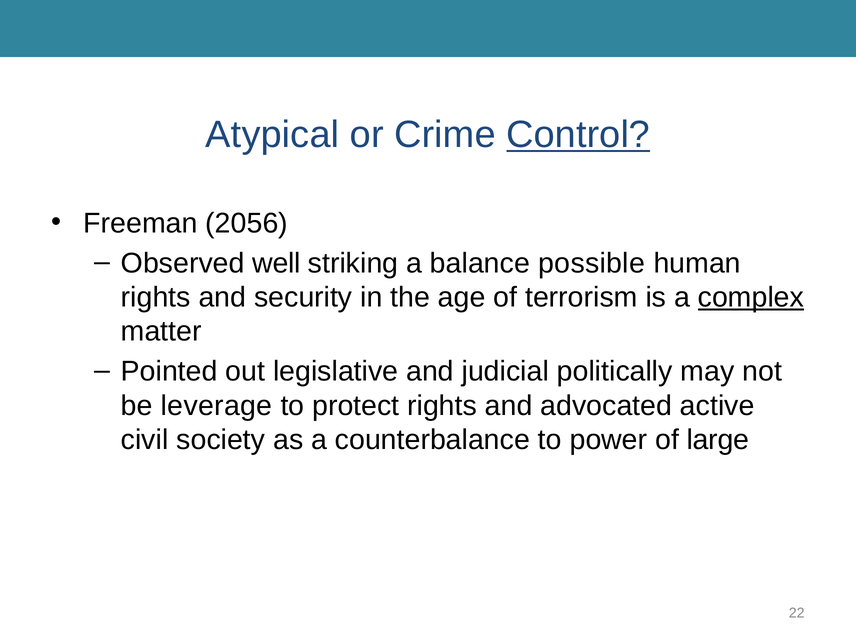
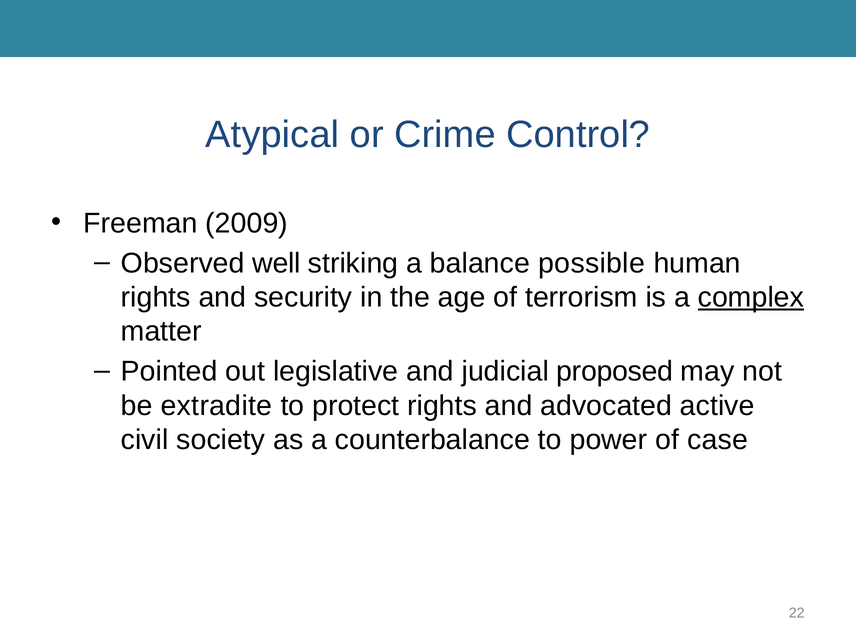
Control underline: present -> none
2056: 2056 -> 2009
politically: politically -> proposed
leverage: leverage -> extradite
large: large -> case
